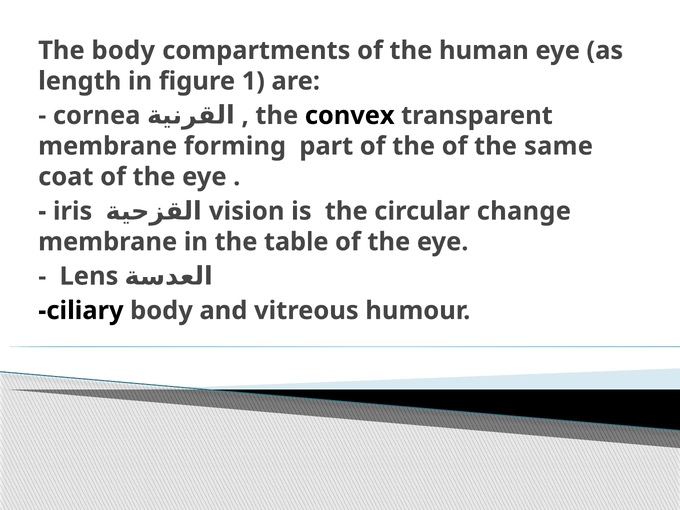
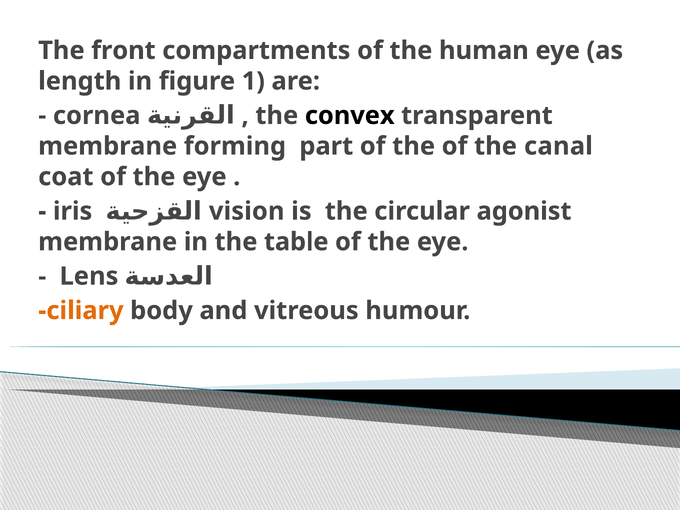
The body: body -> front
same: same -> canal
change: change -> agonist
ciliary colour: black -> orange
